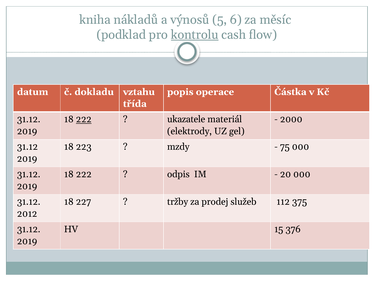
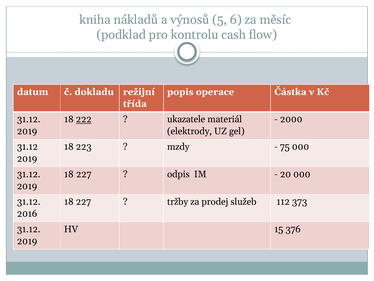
kontrolu underline: present -> none
vztahu: vztahu -> režijní
222 at (84, 174): 222 -> 227
375: 375 -> 373
2012: 2012 -> 2016
